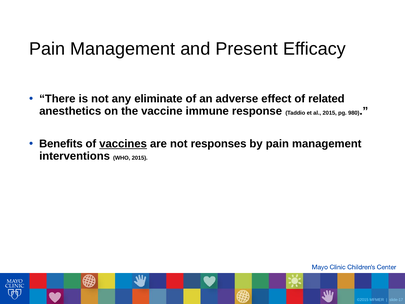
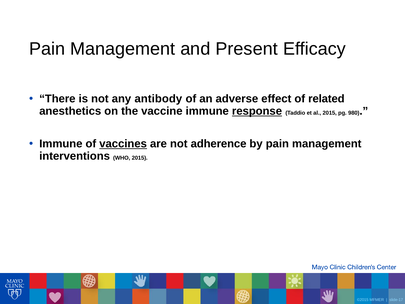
eliminate: eliminate -> antibody
response underline: none -> present
Benefits at (61, 144): Benefits -> Immune
responses: responses -> adherence
